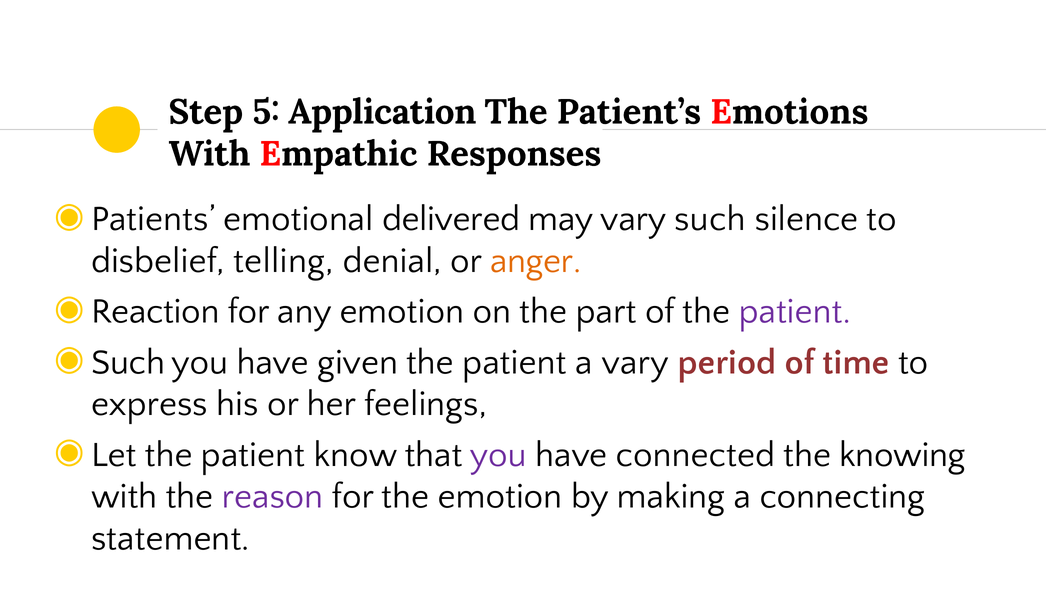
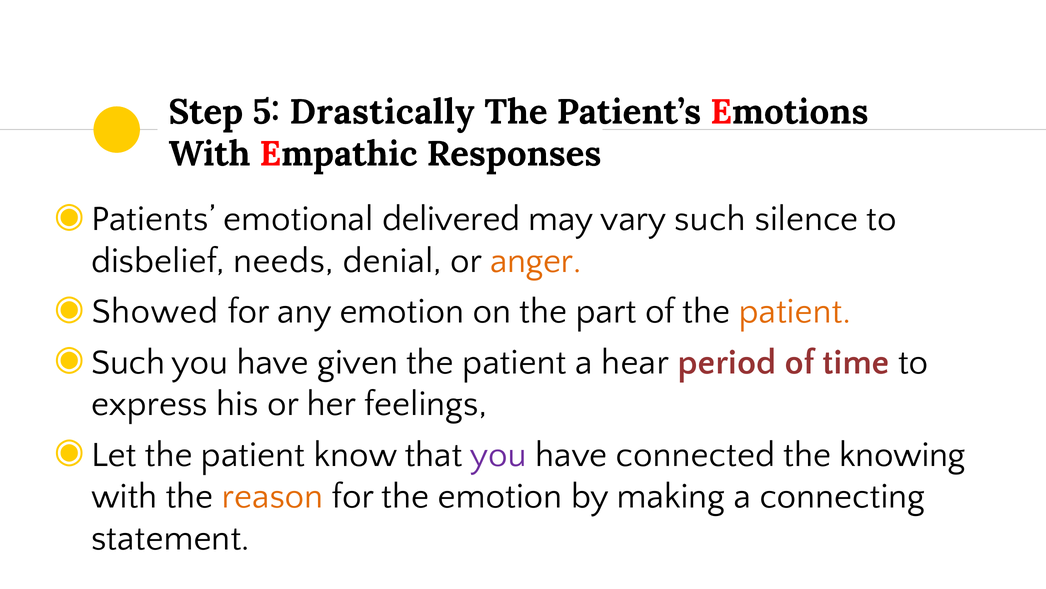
Application: Application -> Drastically
telling: telling -> needs
Reaction: Reaction -> Showed
patient at (795, 311) colour: purple -> orange
a vary: vary -> hear
reason colour: purple -> orange
